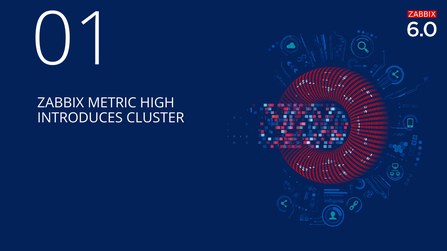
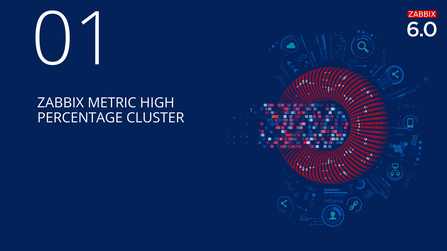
INTRODUCES: INTRODUCES -> PERCENTAGE
